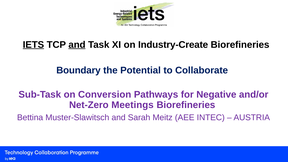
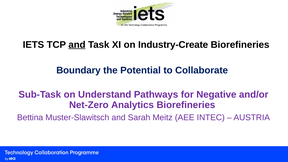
IETS underline: present -> none
Conversion: Conversion -> Understand
Meetings: Meetings -> Analytics
